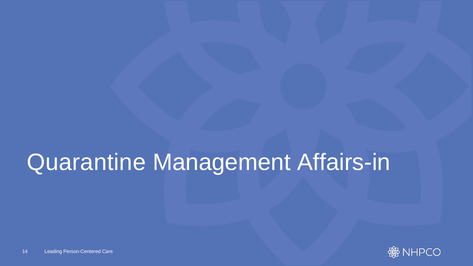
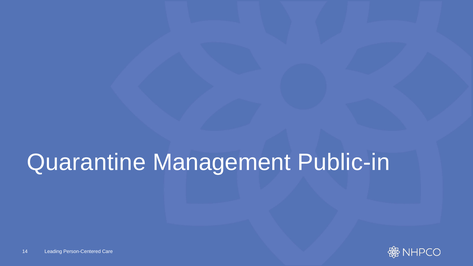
Affairs-in: Affairs-in -> Public-in
